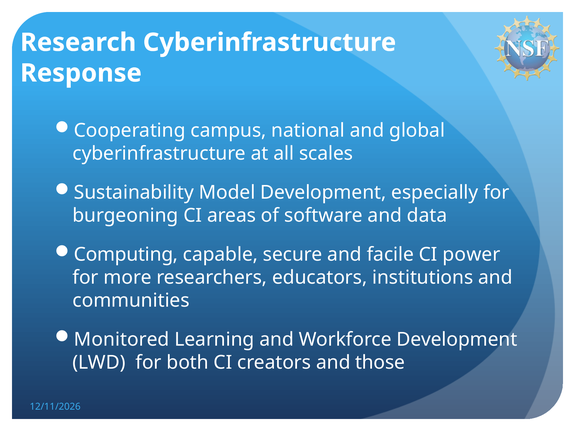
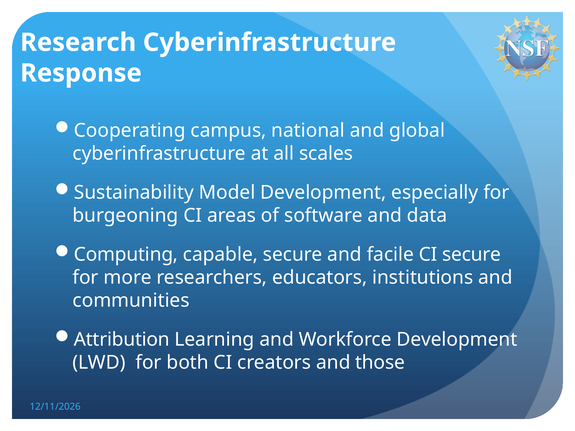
CI power: power -> secure
Monitored: Monitored -> Attribution
